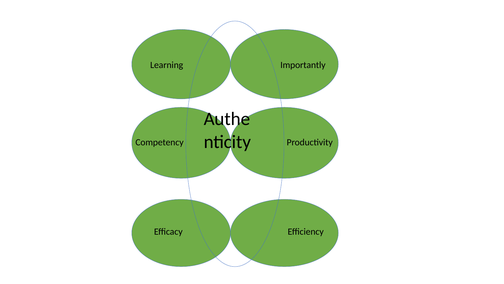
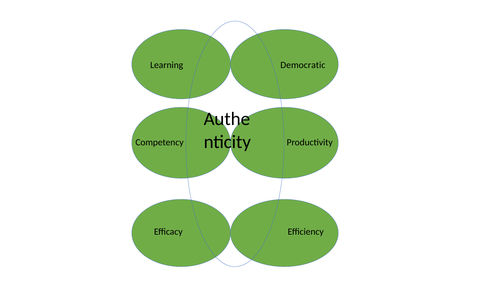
Importantly: Importantly -> Democratic
